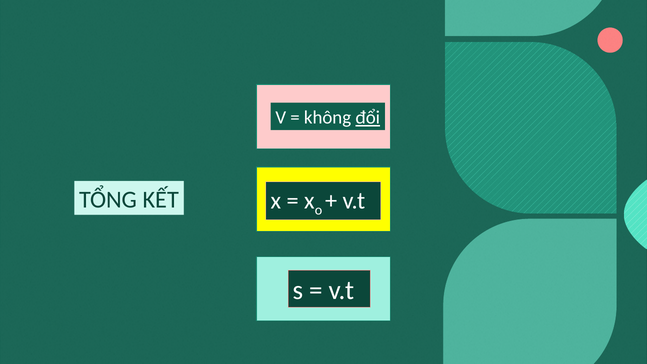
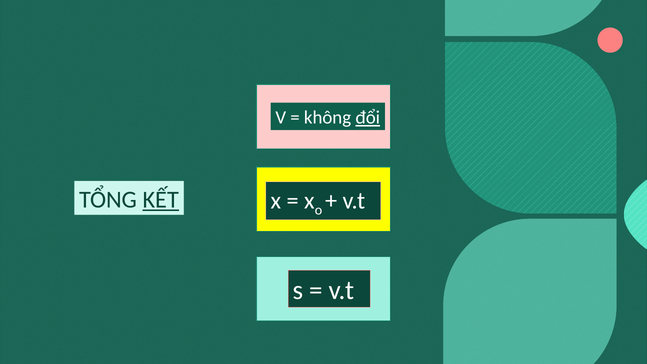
KẾT underline: none -> present
